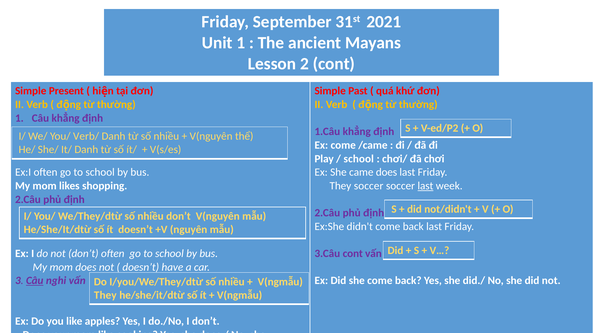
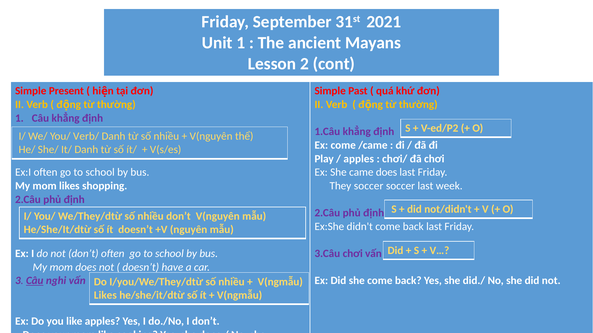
school at (359, 159): school -> apples
last at (425, 186) underline: present -> none
3.Câu cont: cont -> chơi
They at (105, 296): They -> Likes
